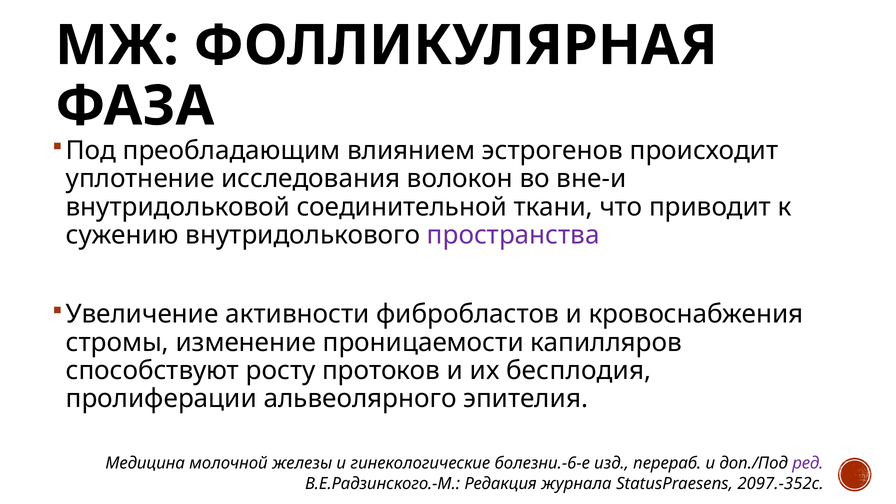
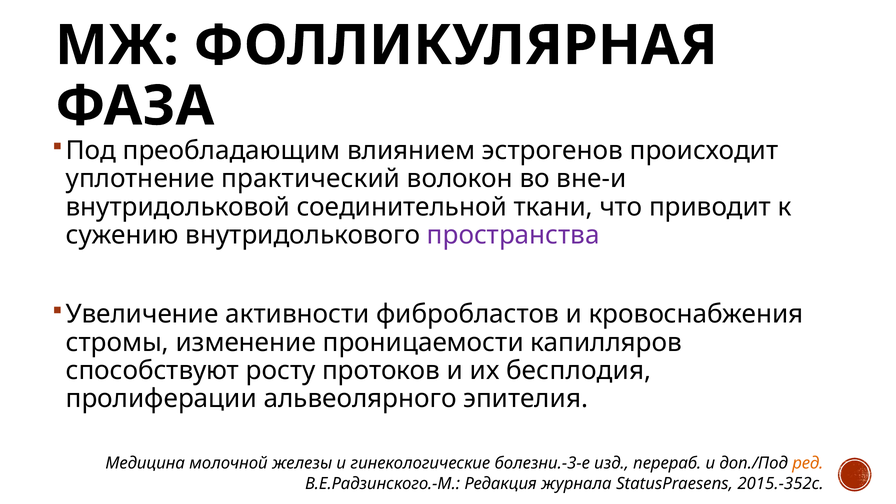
исследования: исследования -> практический
болезни.-6-е: болезни.-6-е -> болезни.-3-е
ред colour: purple -> orange
2097.-352с: 2097.-352с -> 2015.-352с
